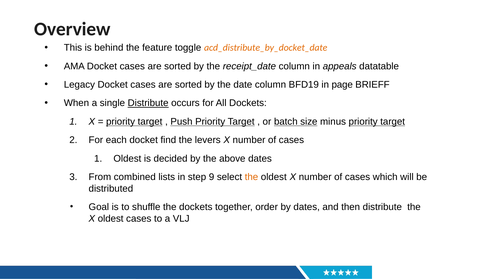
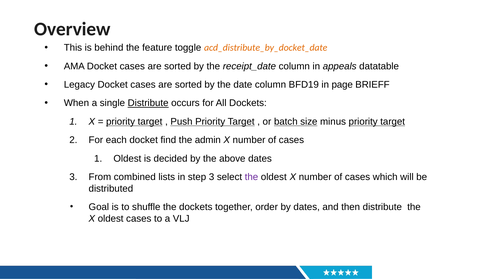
levers: levers -> admin
step 9: 9 -> 3
the at (251, 177) colour: orange -> purple
